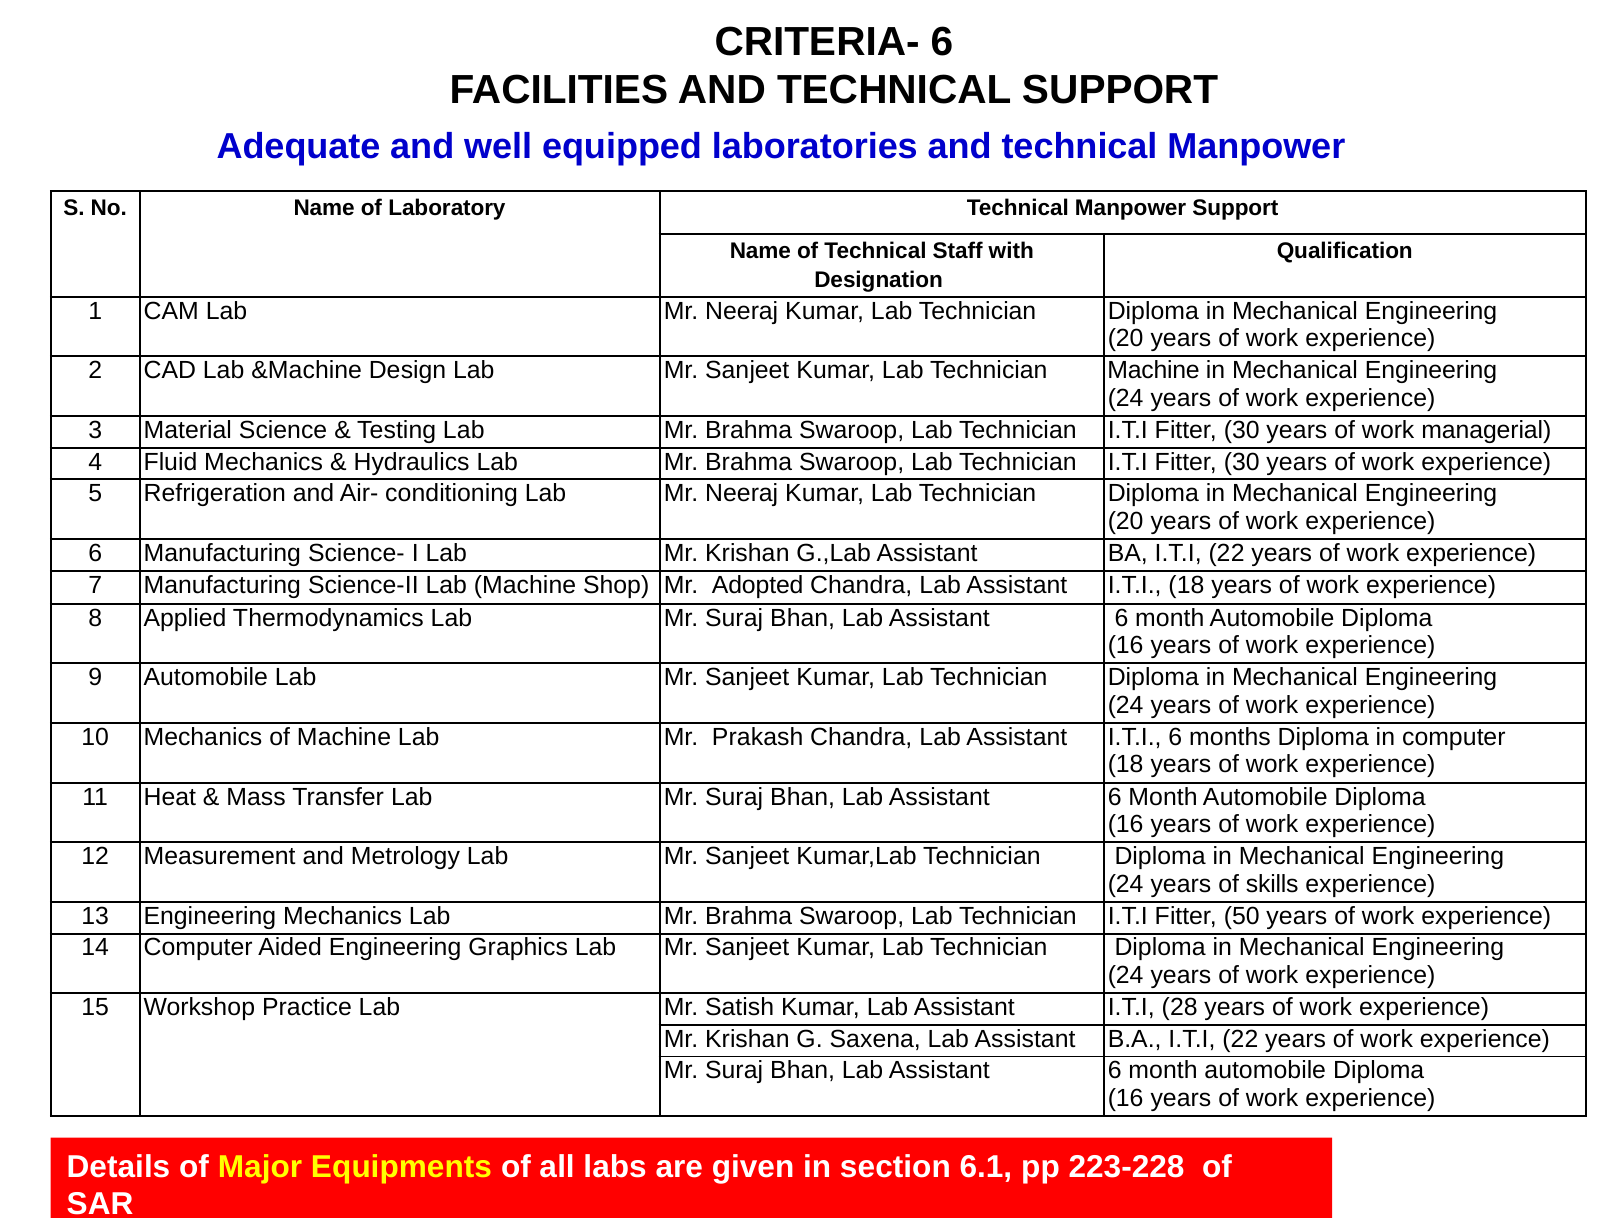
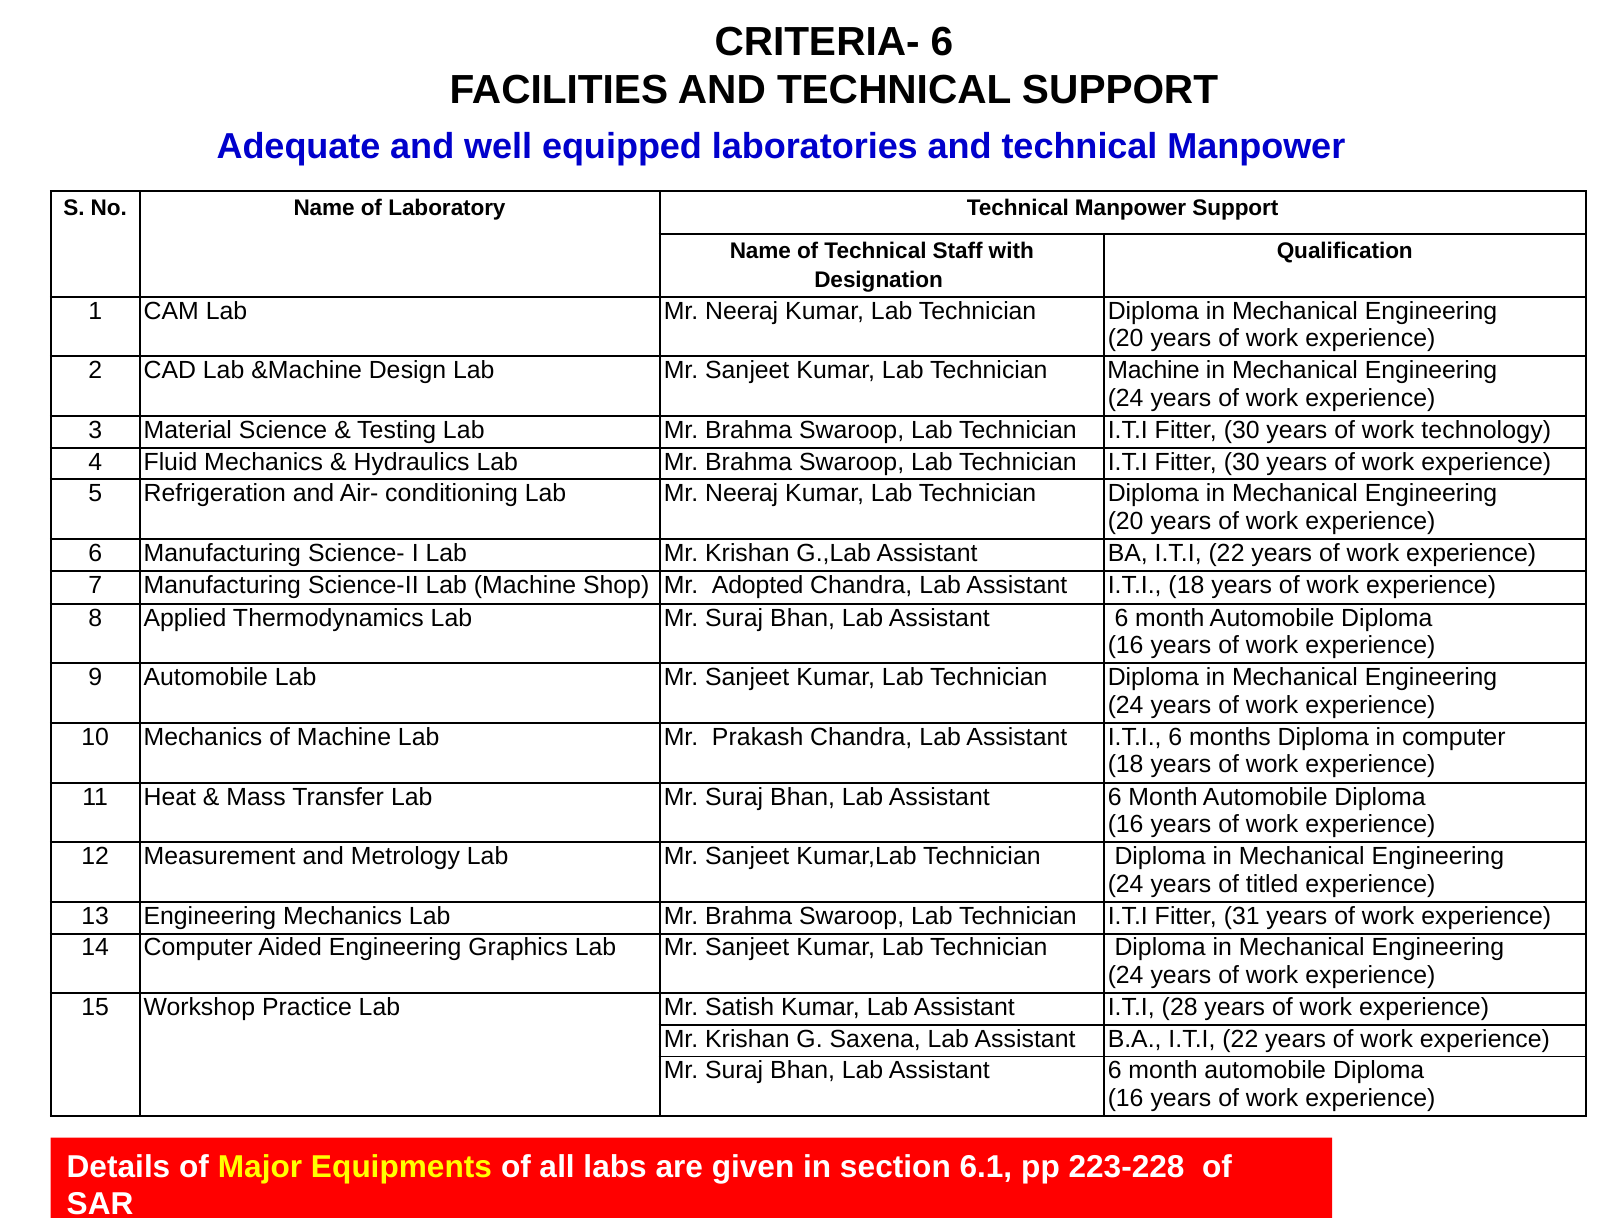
managerial: managerial -> technology
skills: skills -> titled
50: 50 -> 31
